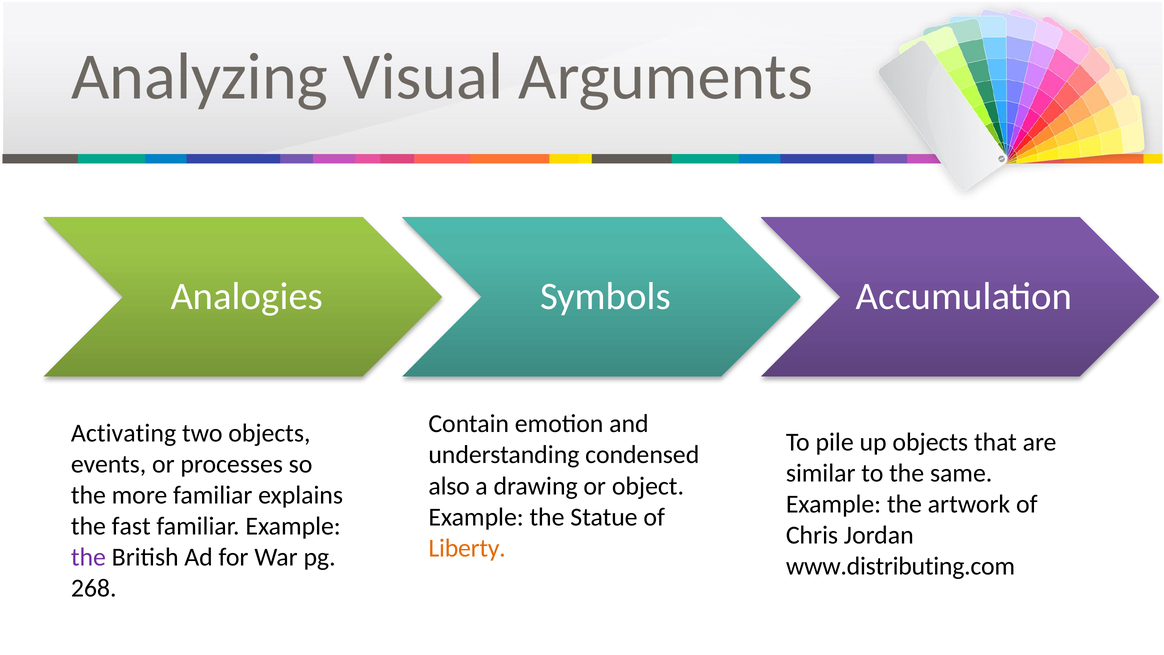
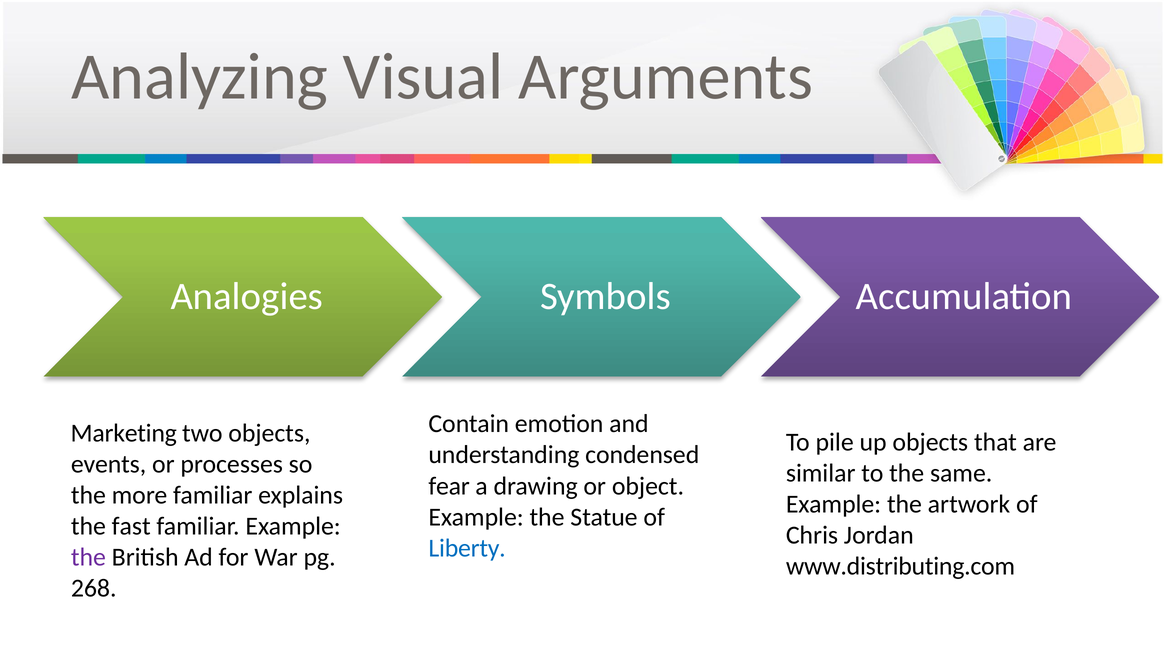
Activating: Activating -> Marketing
also: also -> fear
Liberty colour: orange -> blue
